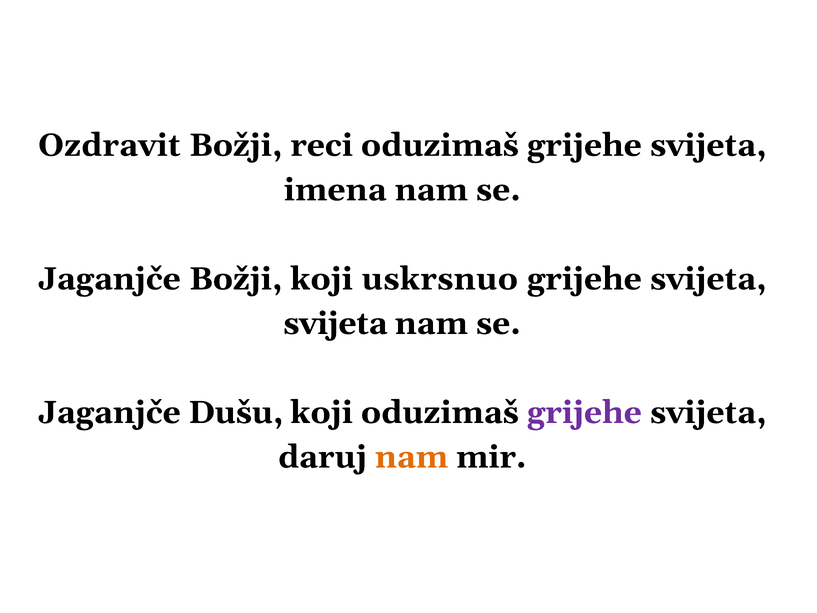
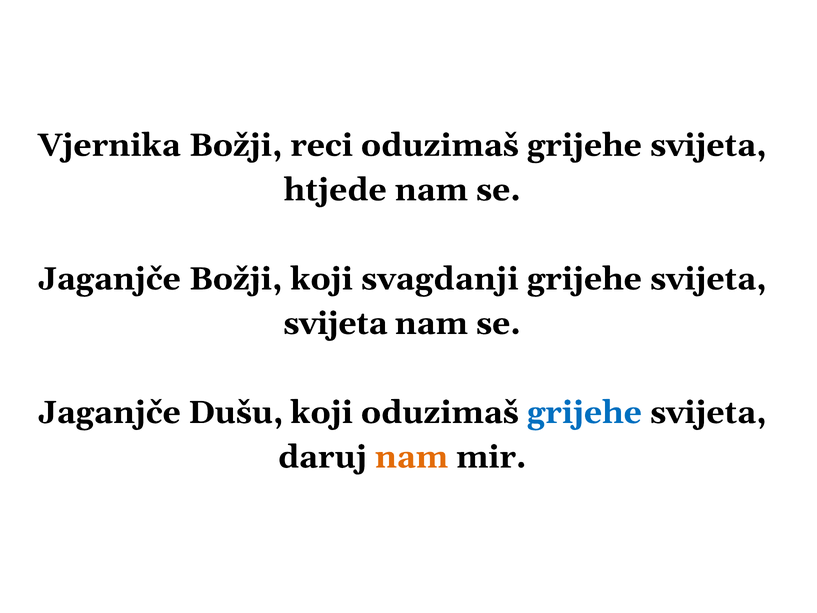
Ozdravit: Ozdravit -> Vjernika
imena: imena -> htjede
uskrsnuo: uskrsnuo -> svagdanji
grijehe at (584, 412) colour: purple -> blue
